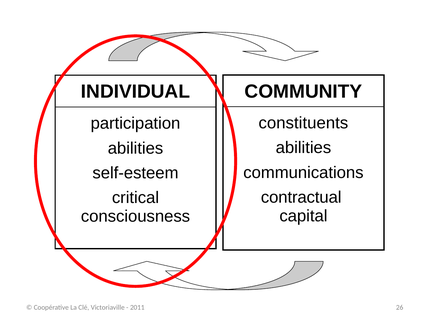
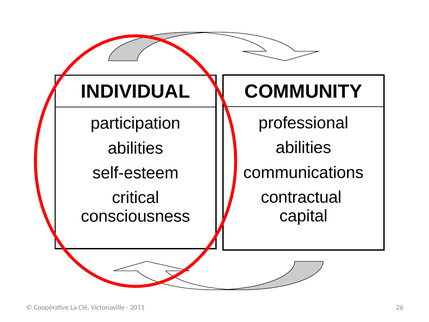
constituents: constituents -> professional
